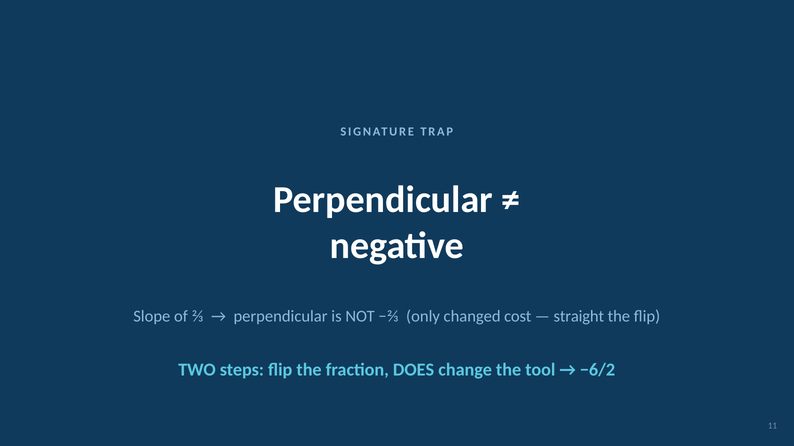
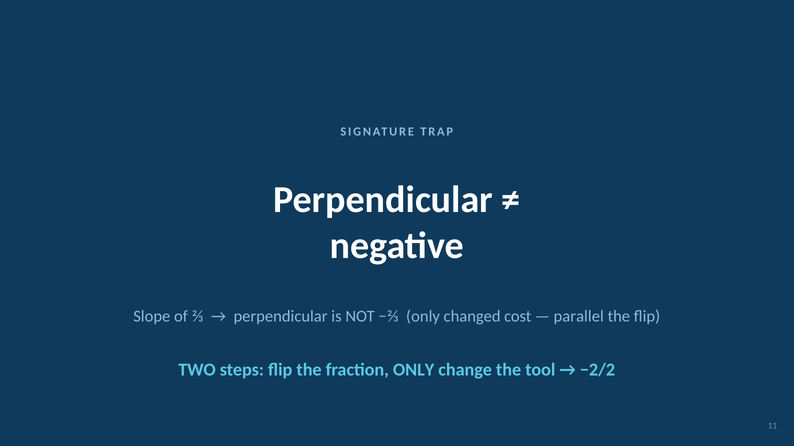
straight: straight -> parallel
fraction DOES: DOES -> ONLY
−6/2: −6/2 -> −2/2
